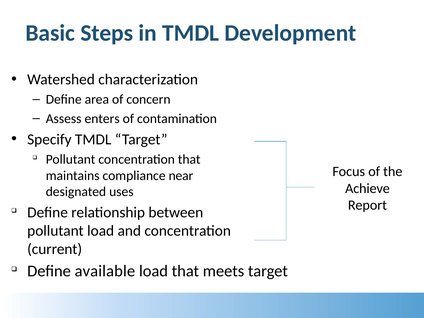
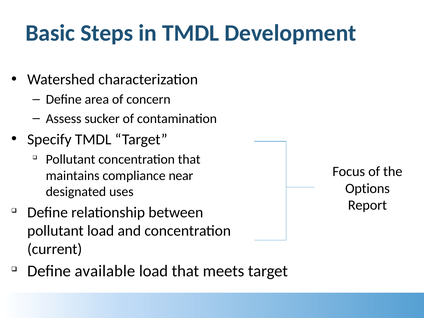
enters: enters -> sucker
Achieve: Achieve -> Options
